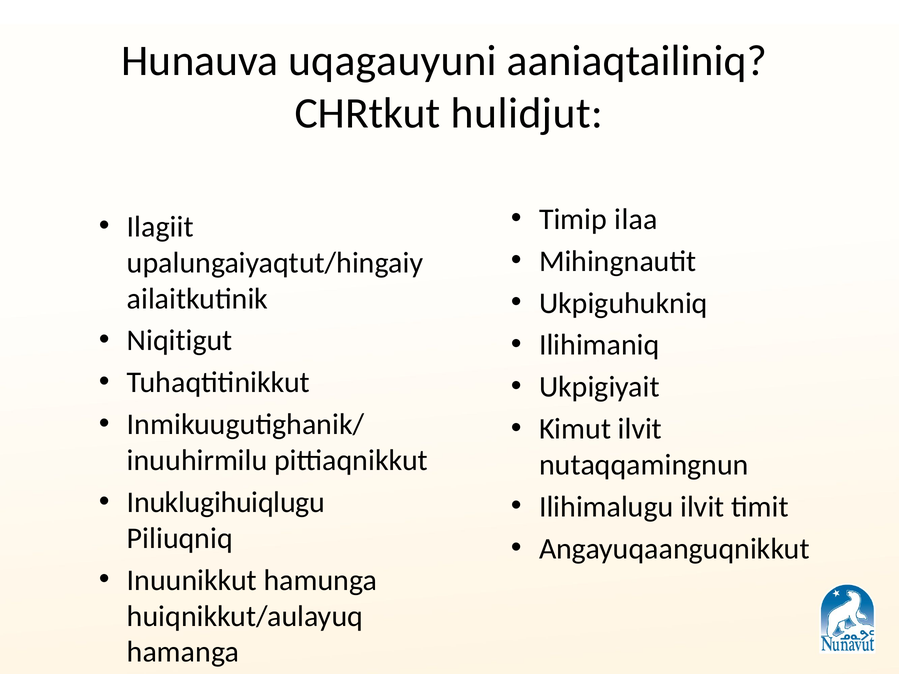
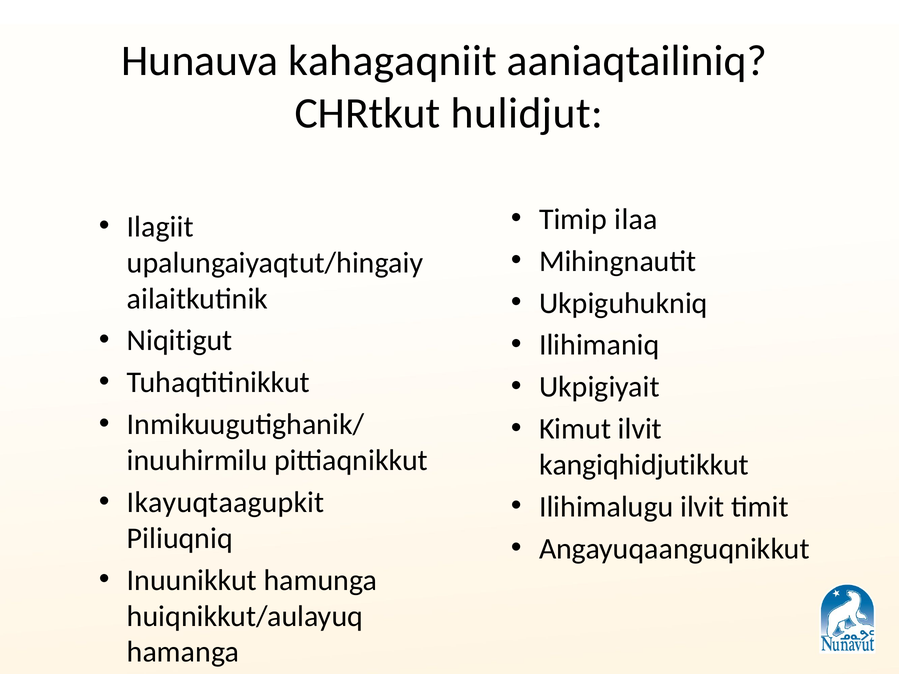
uqagauyuni: uqagauyuni -> kahagaqniit
nutaqqamingnun: nutaqqamingnun -> kangiqhidjutikkut
Inuklugihuiqlugu: Inuklugihuiqlugu -> Ikayuqtaagupkit
